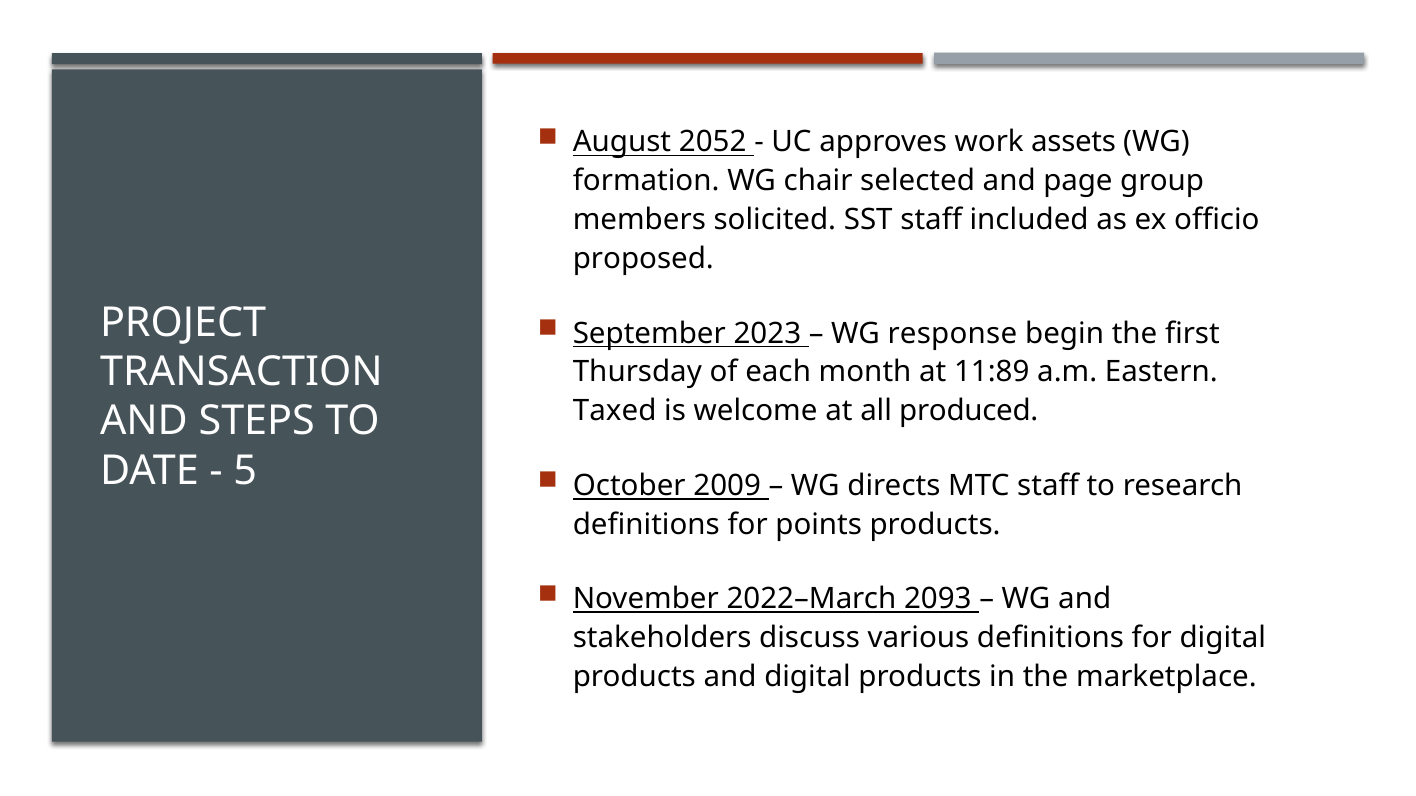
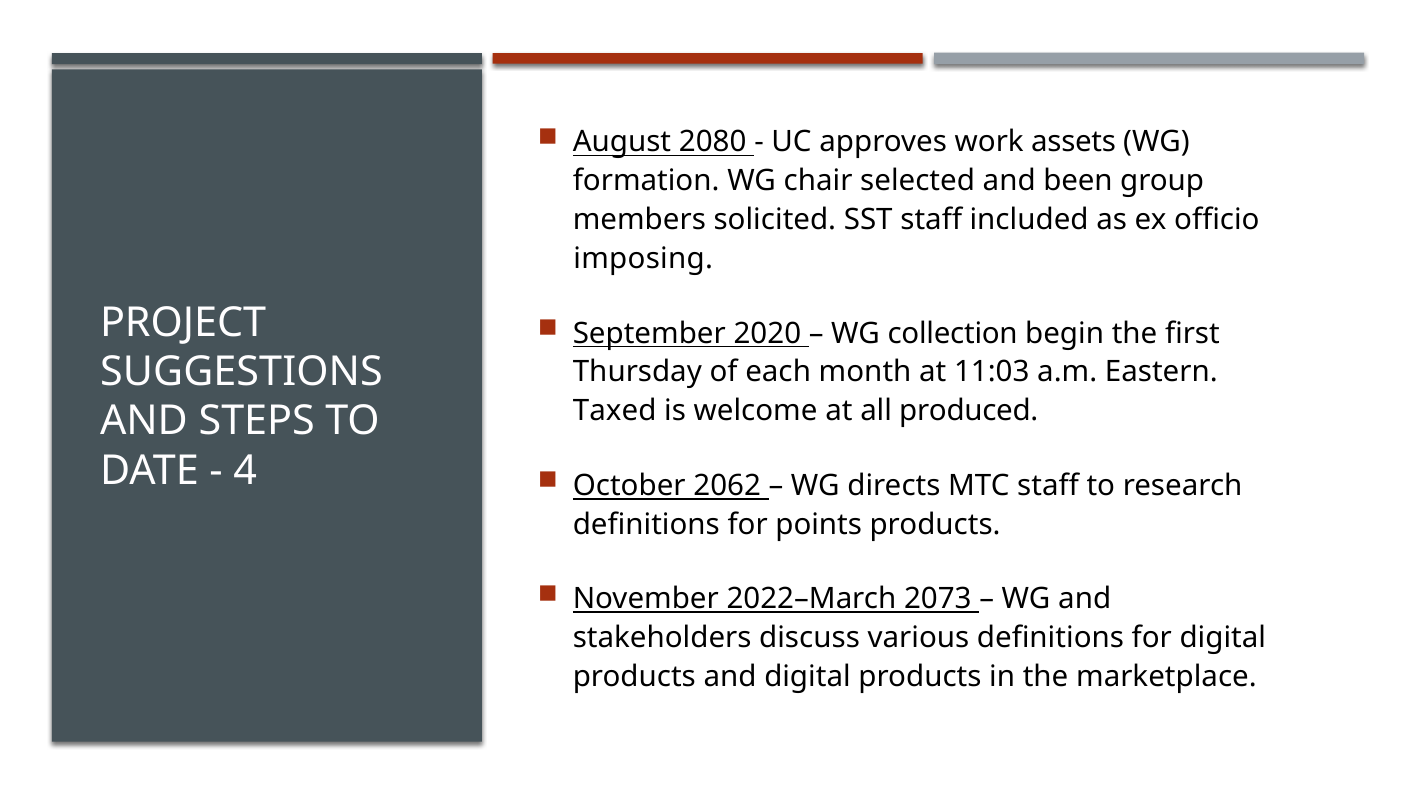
2052: 2052 -> 2080
page: page -> been
proposed: proposed -> imposing
2023: 2023 -> 2020
response: response -> collection
TRANSACTION: TRANSACTION -> SUGGESTIONS
11:89: 11:89 -> 11:03
5: 5 -> 4
2009: 2009 -> 2062
2093: 2093 -> 2073
